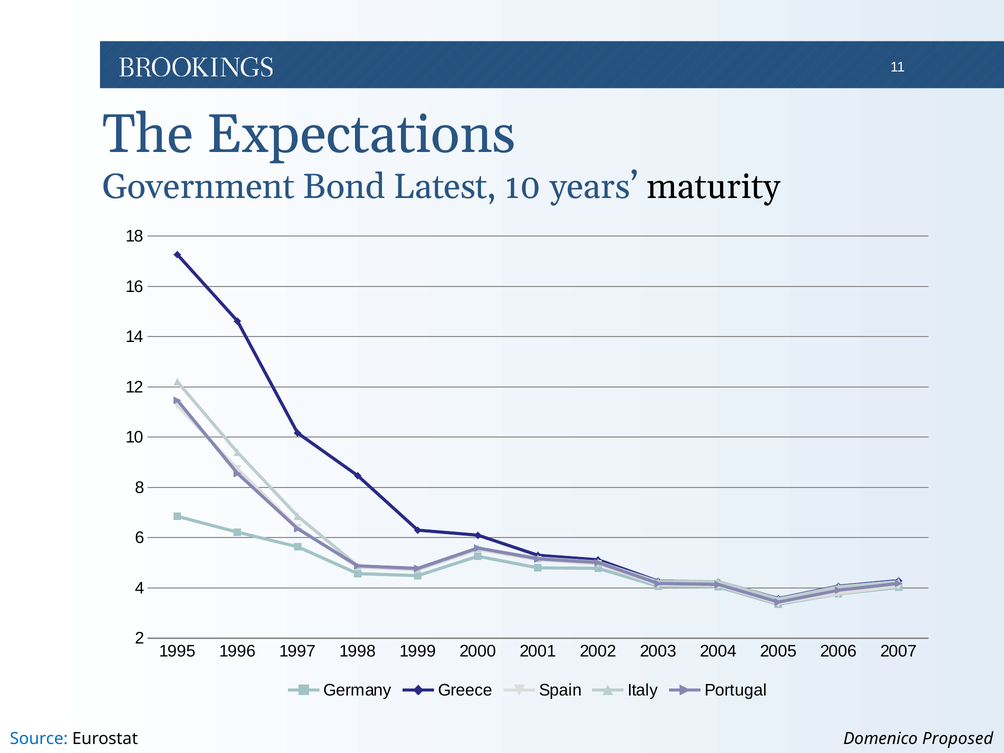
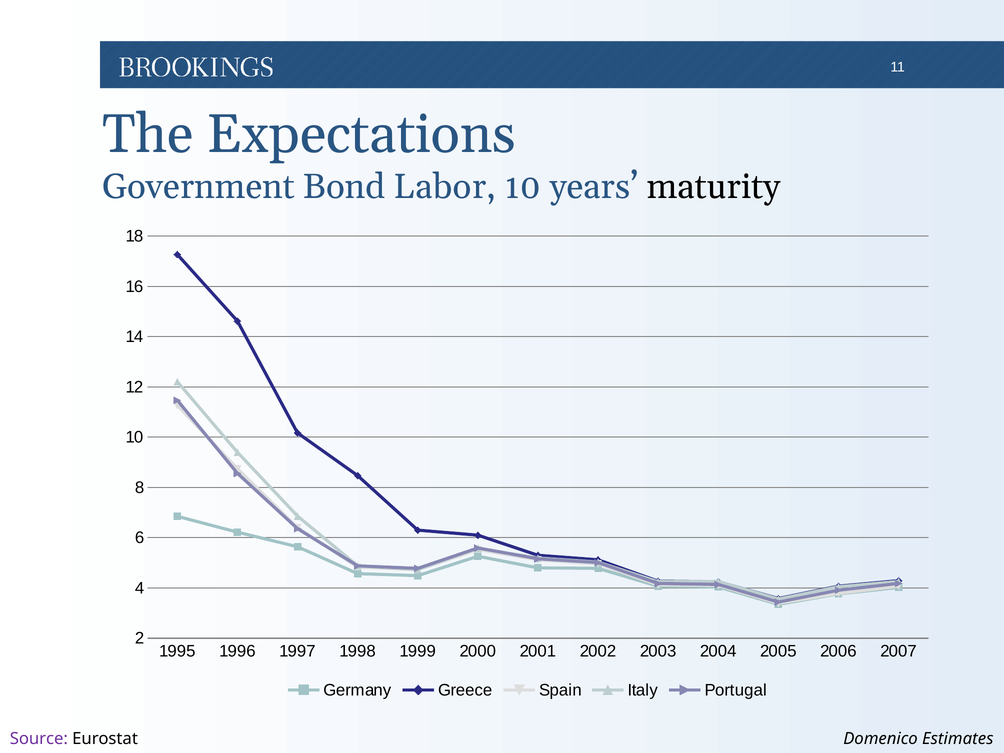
Latest: Latest -> Labor
Source colour: blue -> purple
Proposed: Proposed -> Estimates
